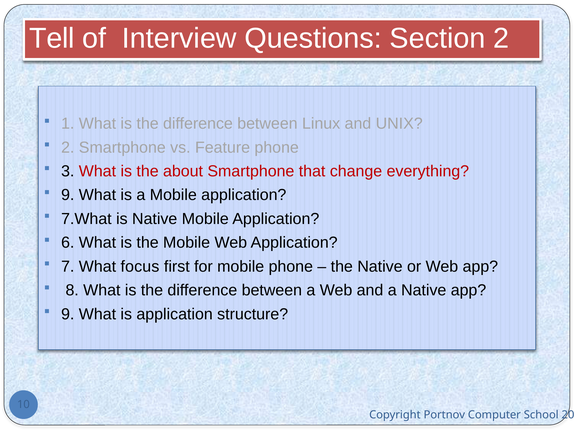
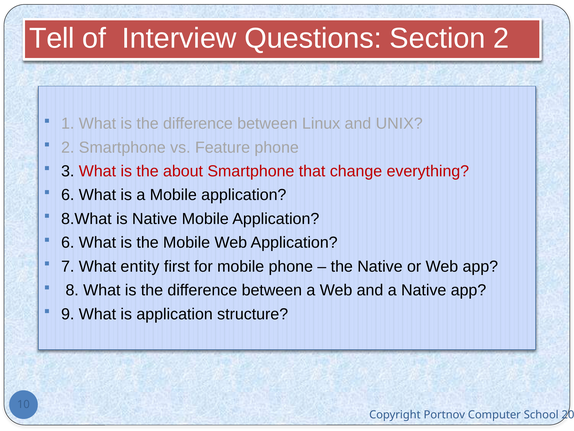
9 at (68, 195): 9 -> 6
7.What: 7.What -> 8.What
focus: focus -> entity
